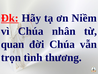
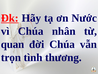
Niềm: Niềm -> Nước
